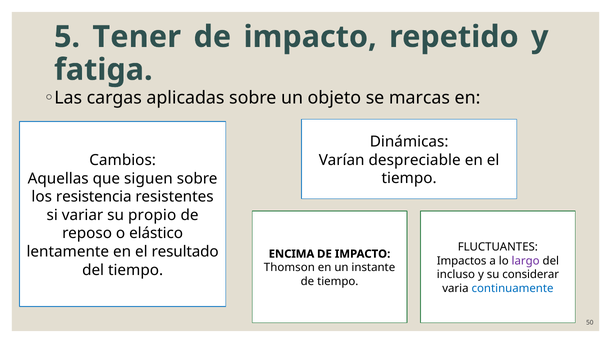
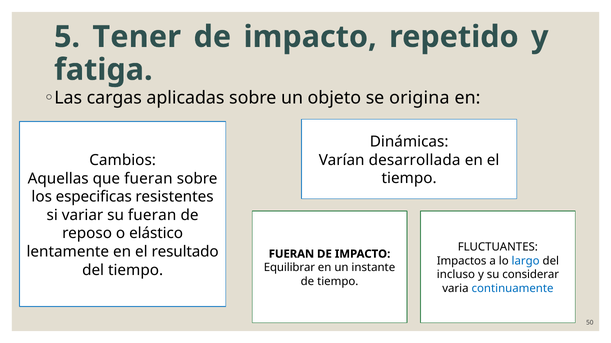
marcas: marcas -> origina
despreciable: despreciable -> desarrollada
que siguen: siguen -> fueran
resistencia: resistencia -> especificas
su propio: propio -> fueran
ENCIMA at (291, 254): ENCIMA -> FUERAN
largo colour: purple -> blue
Thomson: Thomson -> Equilibrar
